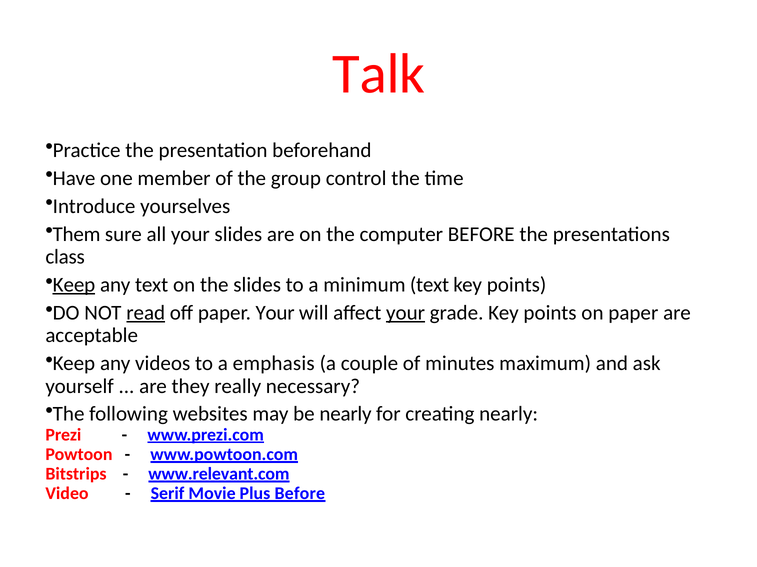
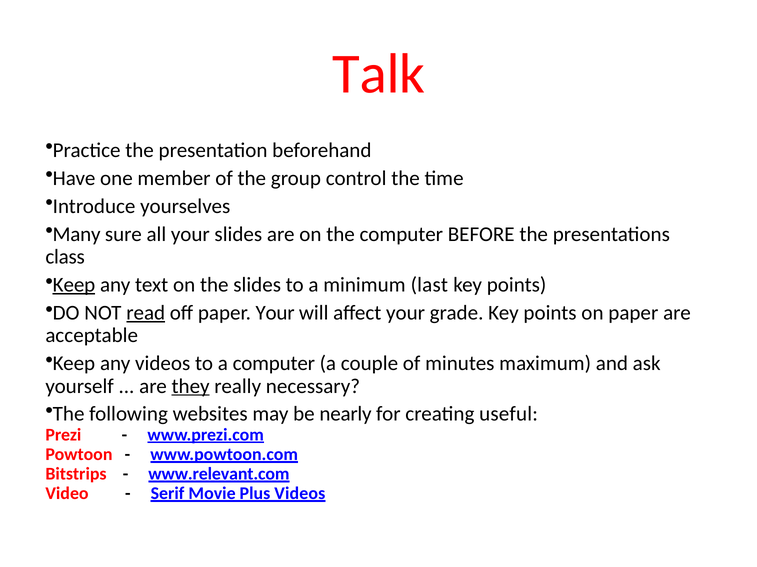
Them: Them -> Many
minimum text: text -> last
your at (406, 313) underline: present -> none
a emphasis: emphasis -> computer
they underline: none -> present
creating nearly: nearly -> useful
Plus Before: Before -> Videos
